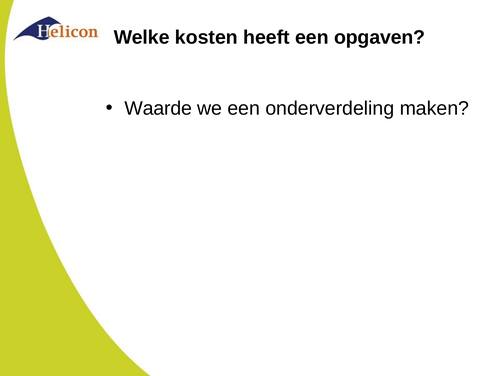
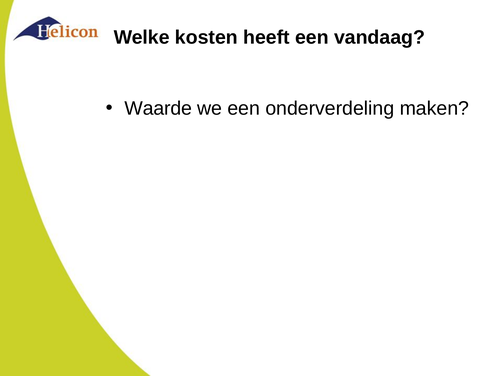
opgaven: opgaven -> vandaag
